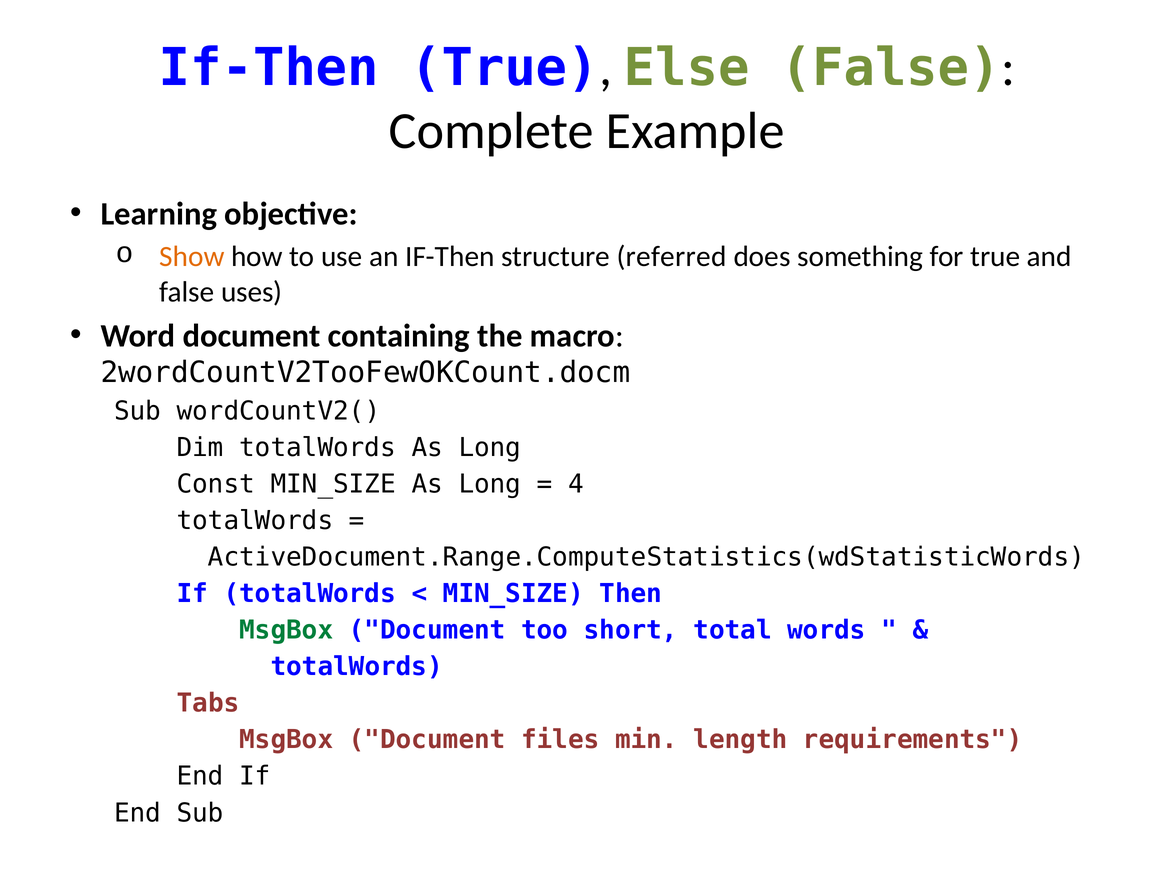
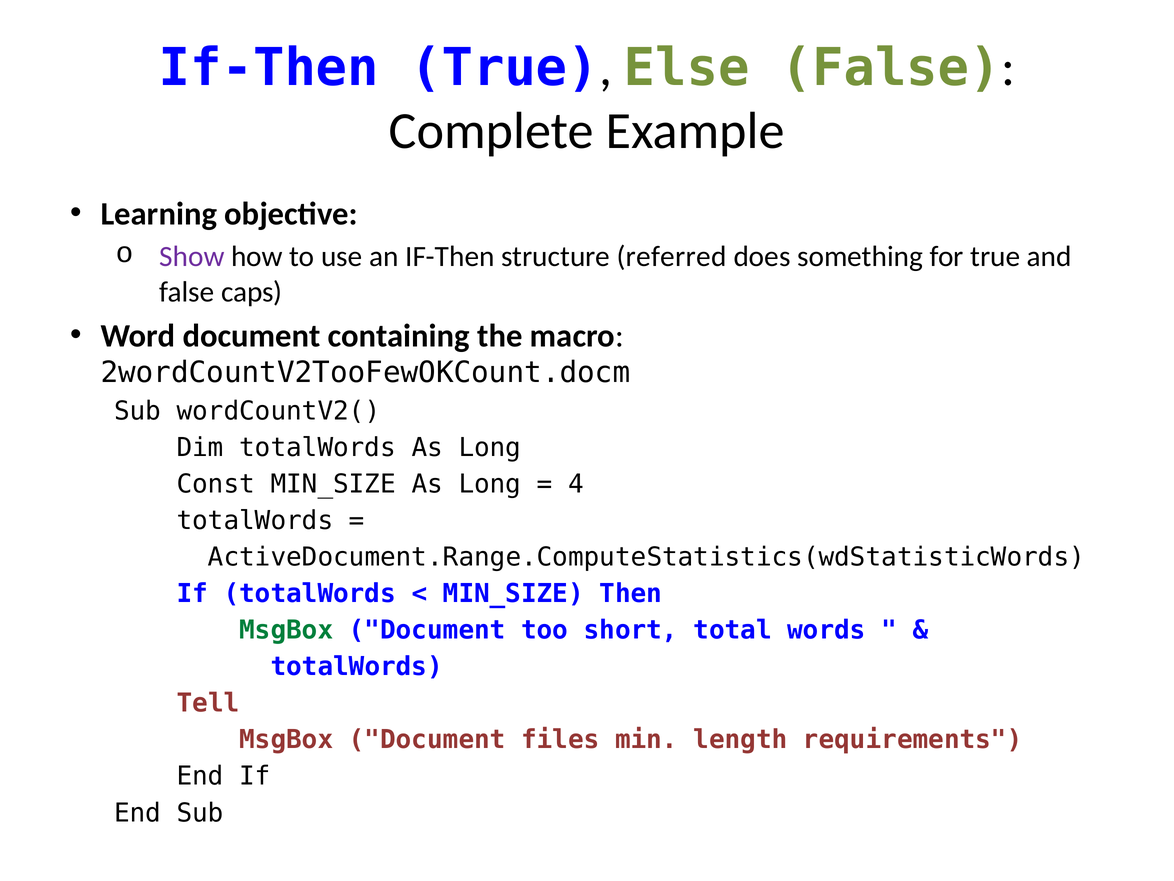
Show colour: orange -> purple
uses: uses -> caps
Tabs: Tabs -> Tell
